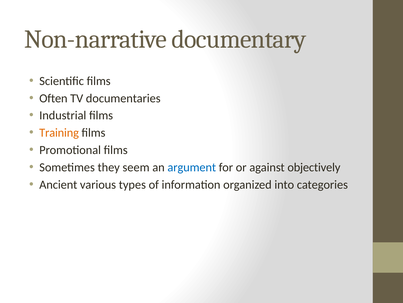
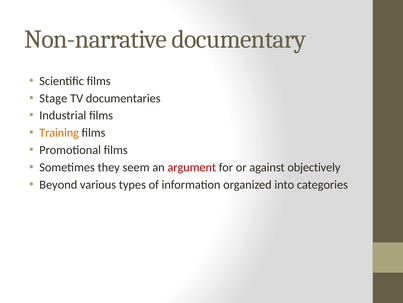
Often: Often -> Stage
argument colour: blue -> red
Ancient: Ancient -> Beyond
